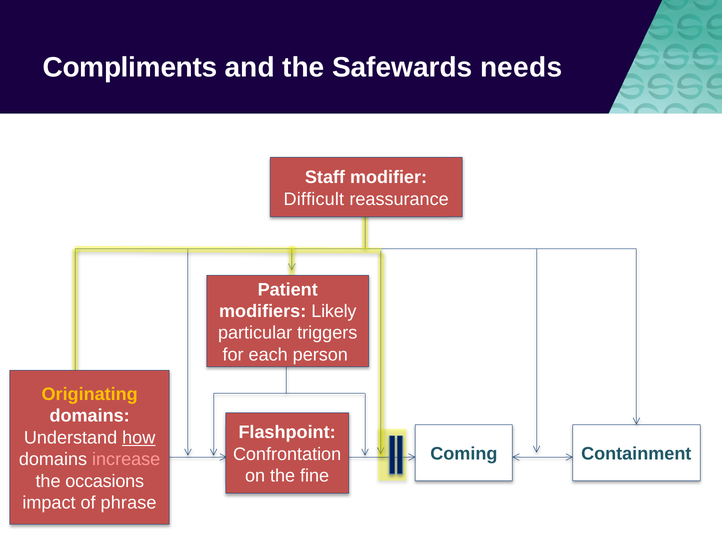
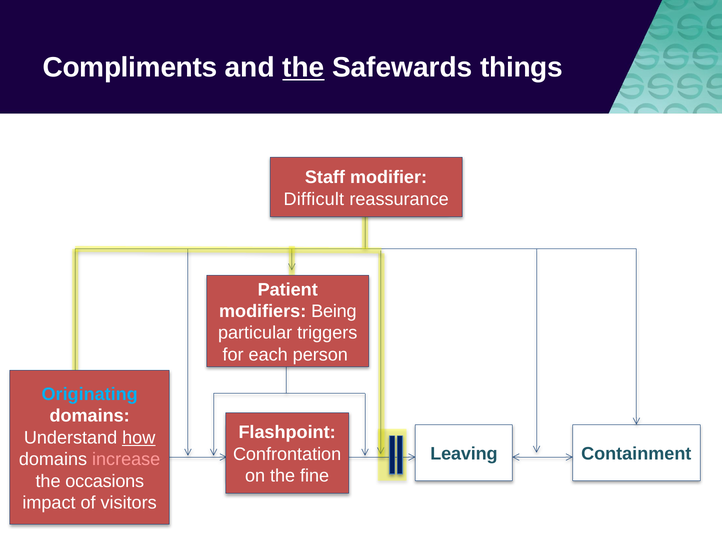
the at (303, 68) underline: none -> present
needs: needs -> things
Likely: Likely -> Being
Originating at (90, 394) colour: yellow -> light blue
Coming: Coming -> Leaving
phrase: phrase -> visitors
